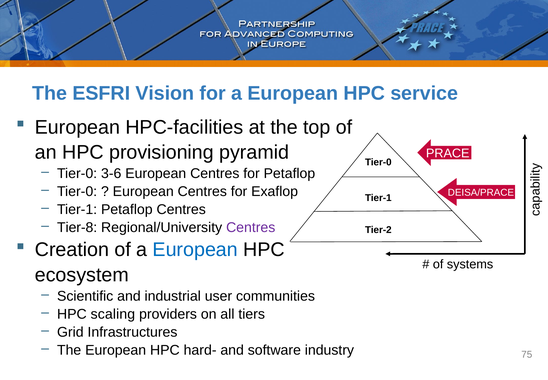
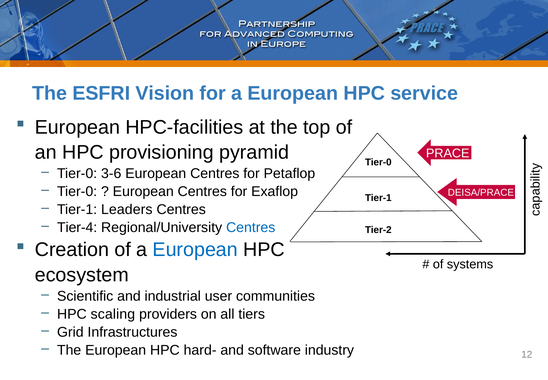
Tier-1 Petaflop: Petaflop -> Leaders
Tier-8: Tier-8 -> Tier-4
Centres at (251, 227) colour: purple -> blue
75: 75 -> 12
